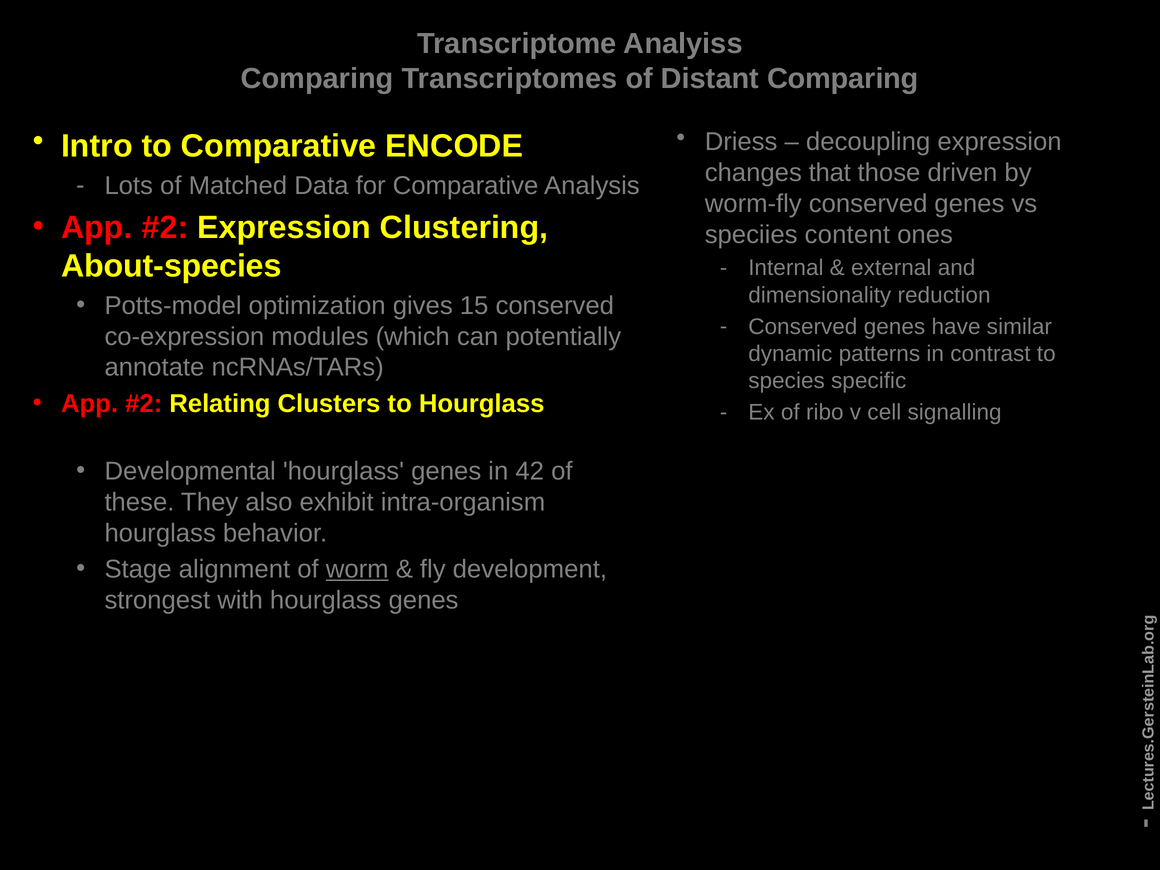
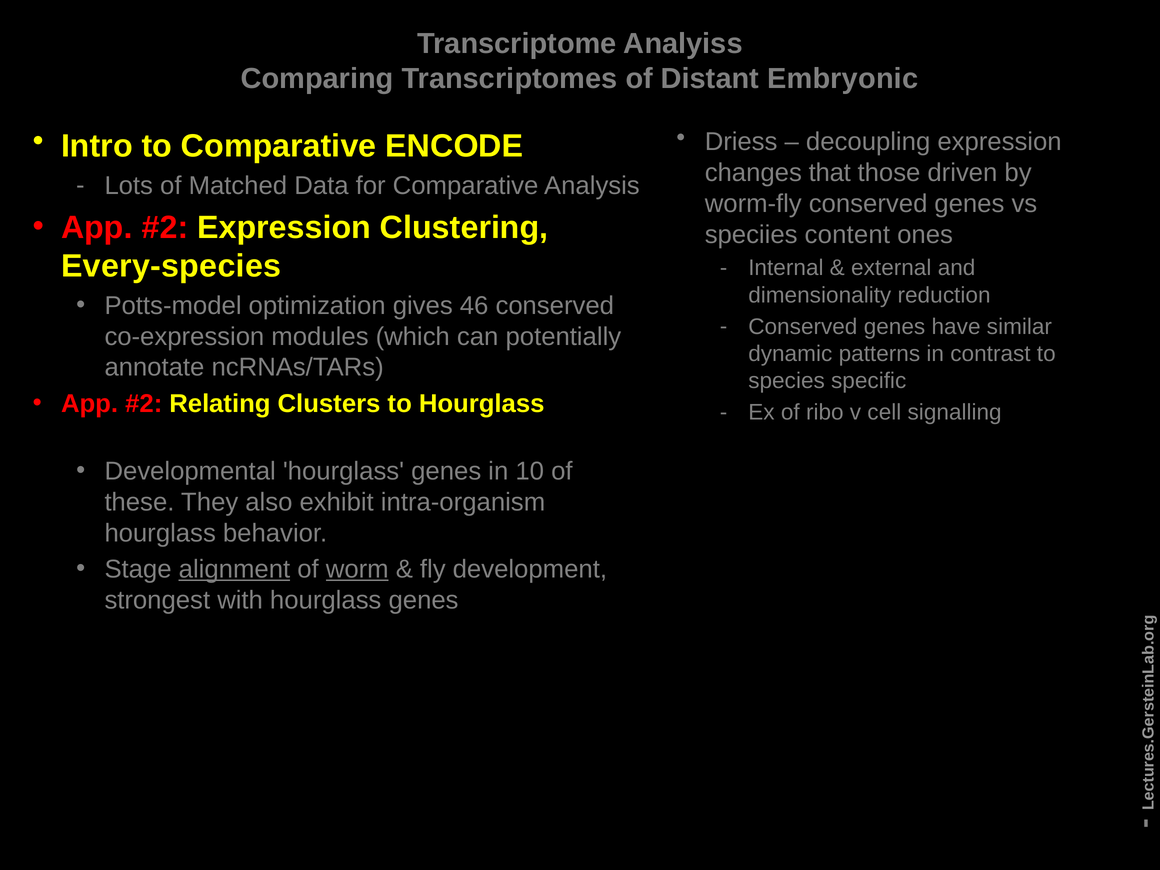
Distant Comparing: Comparing -> Embryonic
About-species: About-species -> Every-species
15: 15 -> 46
42: 42 -> 10
alignment underline: none -> present
